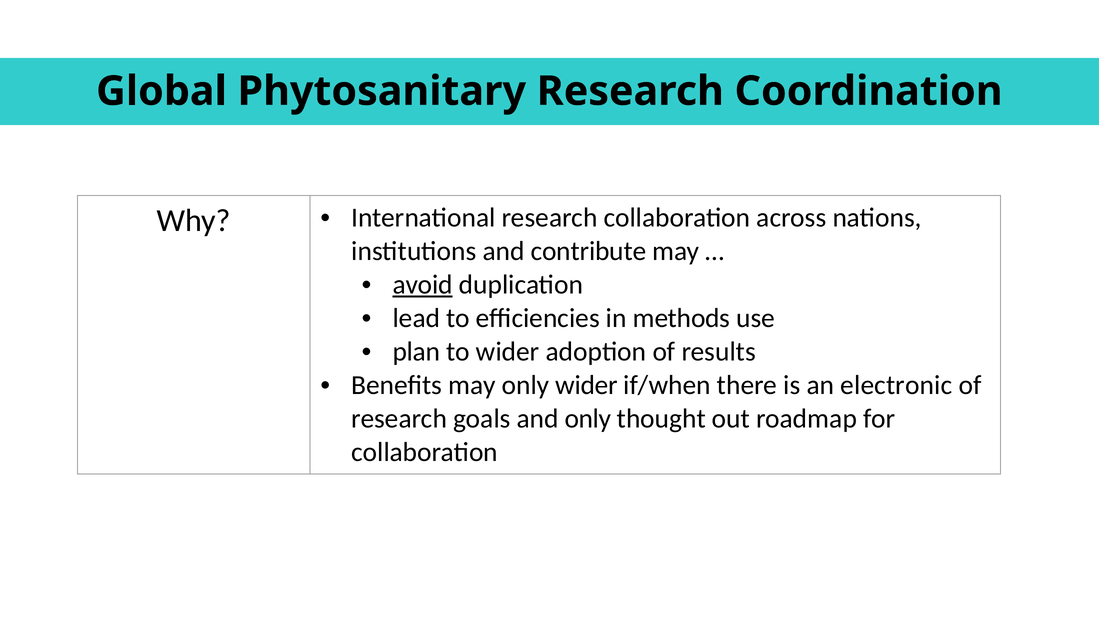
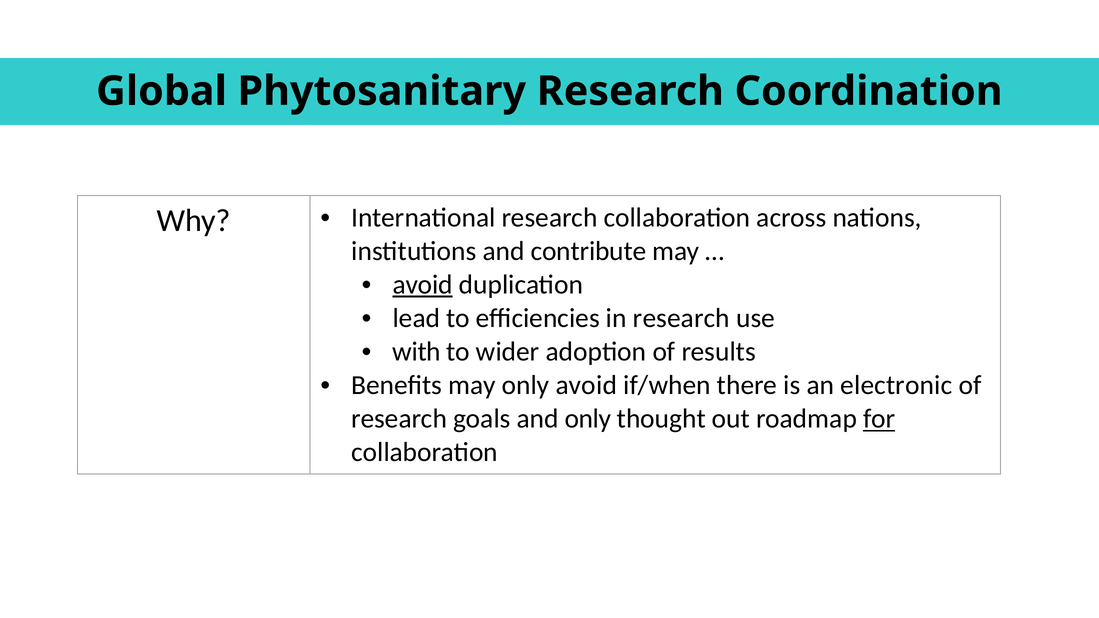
in methods: methods -> research
plan: plan -> with
only wider: wider -> avoid
for underline: none -> present
